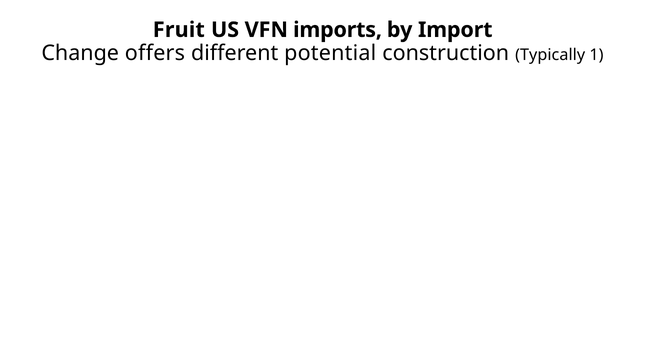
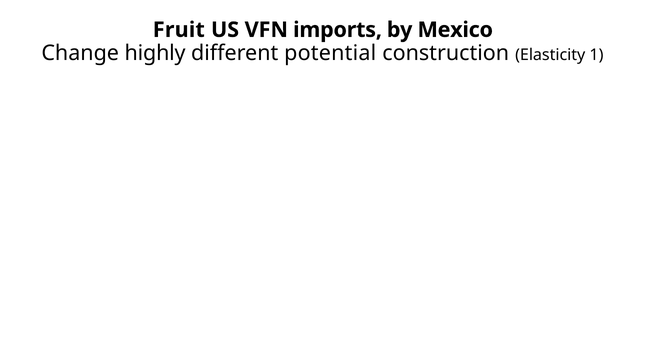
Import: Import -> Mexico
offers: offers -> highly
Typically: Typically -> Elasticity
